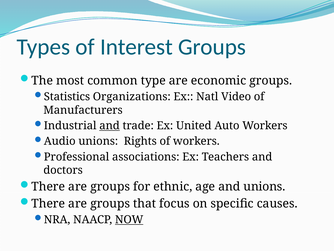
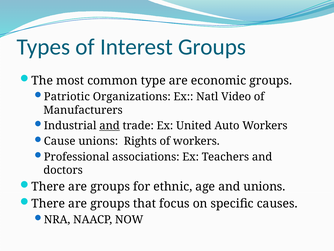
Statistics: Statistics -> Patriotic
Audio: Audio -> Cause
NOW underline: present -> none
